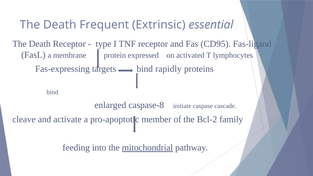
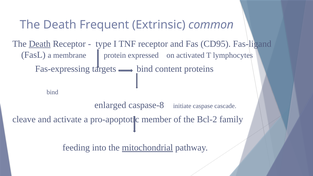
essential: essential -> common
Death at (40, 44) underline: none -> present
rapidly: rapidly -> content
